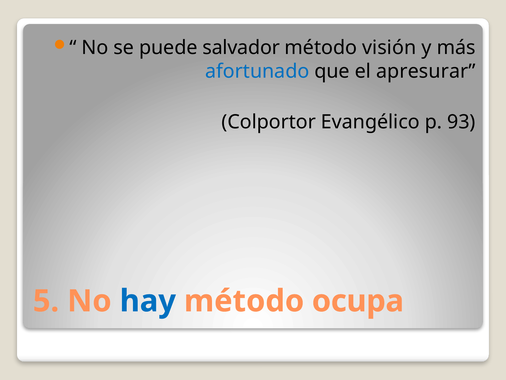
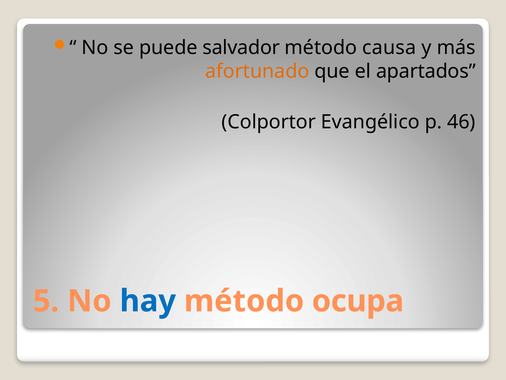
visión: visión -> causa
afortunado colour: blue -> orange
apresurar: apresurar -> apartados
93: 93 -> 46
